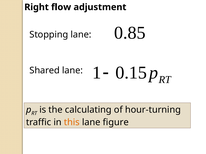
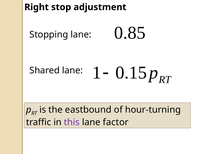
flow: flow -> stop
calculating: calculating -> eastbound
this colour: orange -> purple
figure: figure -> factor
